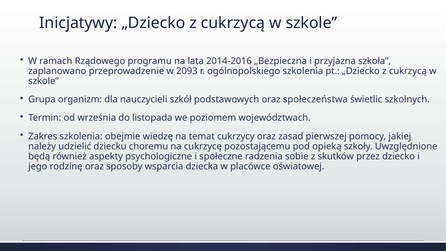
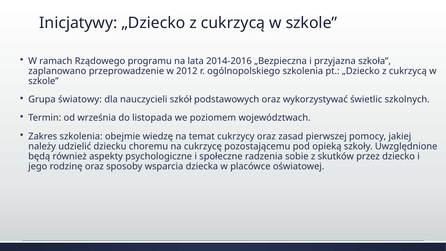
2093: 2093 -> 2012
organizm: organizm -> światowy
społeczeństwa: społeczeństwa -> wykorzystywać
